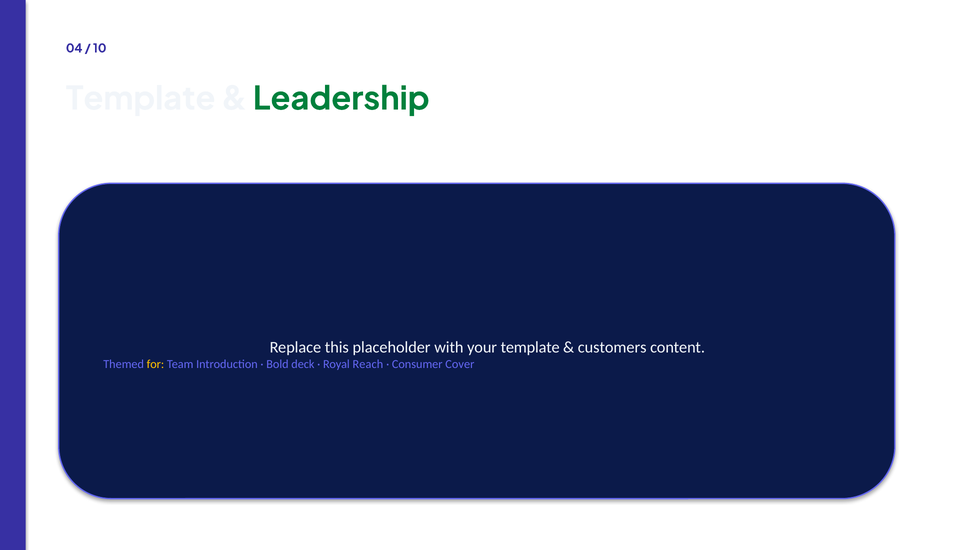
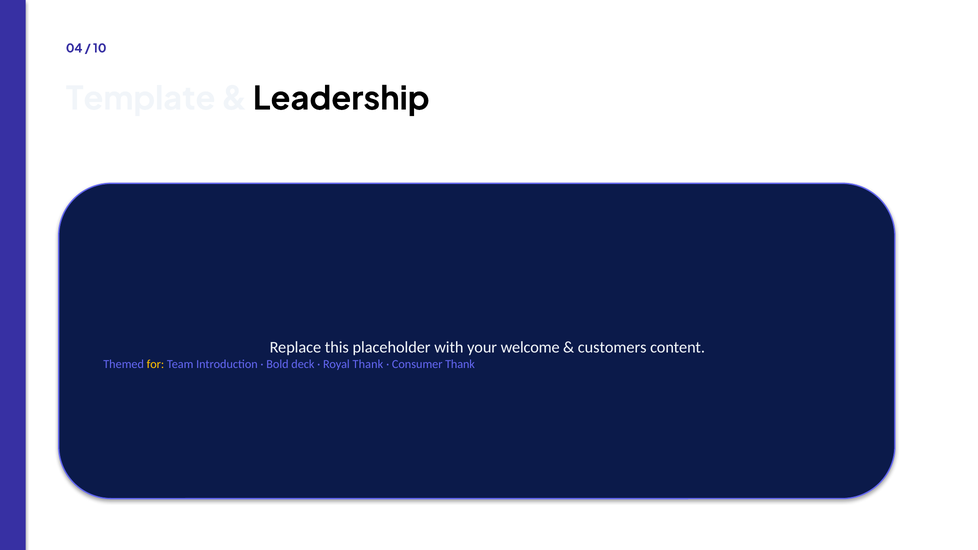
Leadership colour: green -> black
your template: template -> welcome
Royal Reach: Reach -> Thank
Consumer Cover: Cover -> Thank
